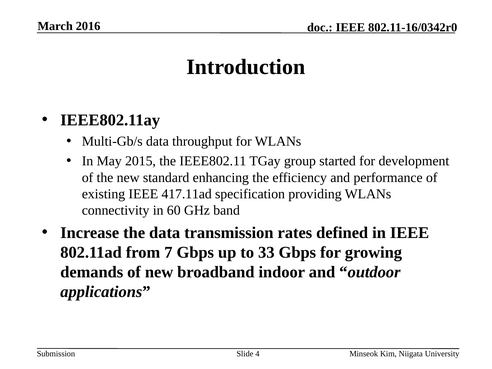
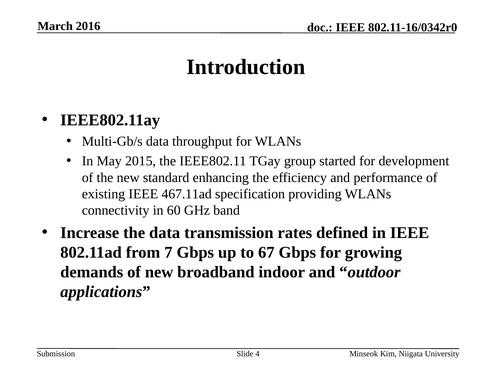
417.11ad: 417.11ad -> 467.11ad
33: 33 -> 67
